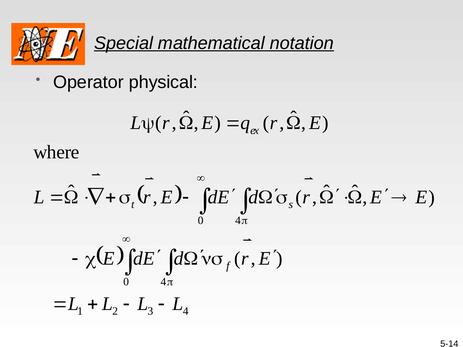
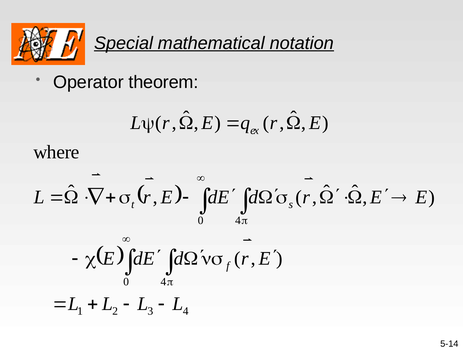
physical: physical -> theorem
